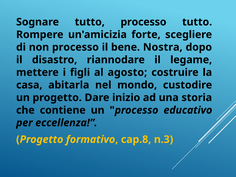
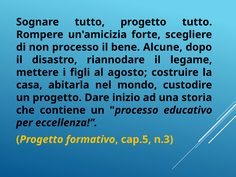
tutto processo: processo -> progetto
Nostra: Nostra -> Alcune
cap.8: cap.8 -> cap.5
